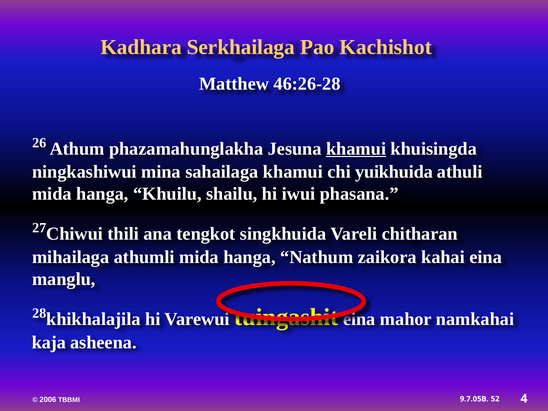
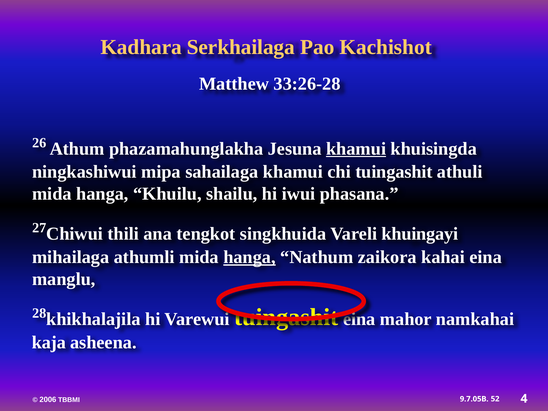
46:26-28: 46:26-28 -> 33:26-28
mina: mina -> mipa
chi yuikhuida: yuikhuida -> tuingashit
chitharan: chitharan -> khuingayi
hanga at (250, 257) underline: none -> present
